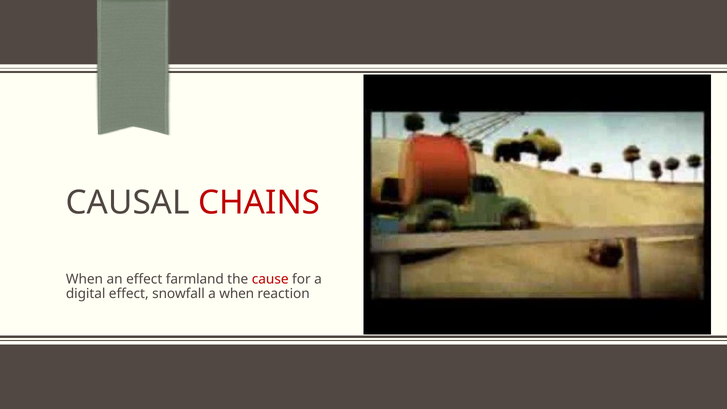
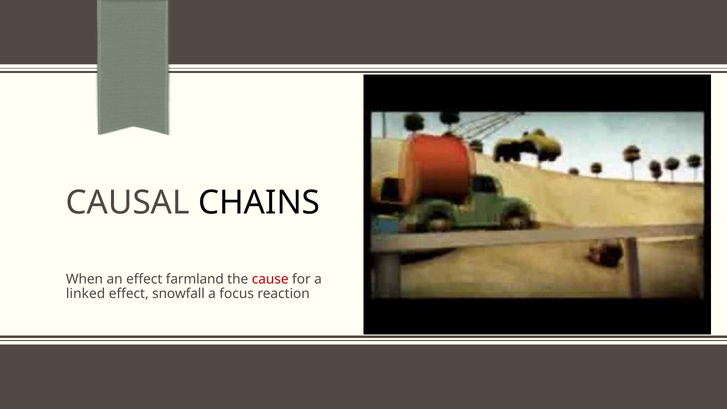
CHAINS colour: red -> black
digital: digital -> linked
a when: when -> focus
